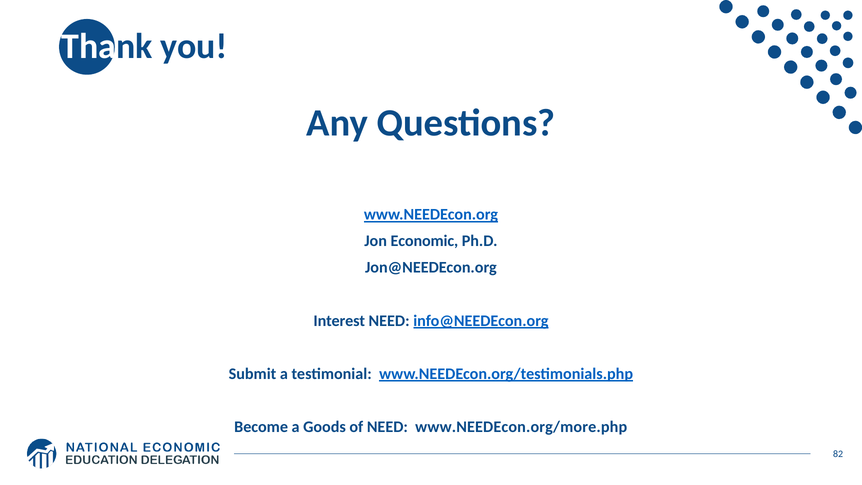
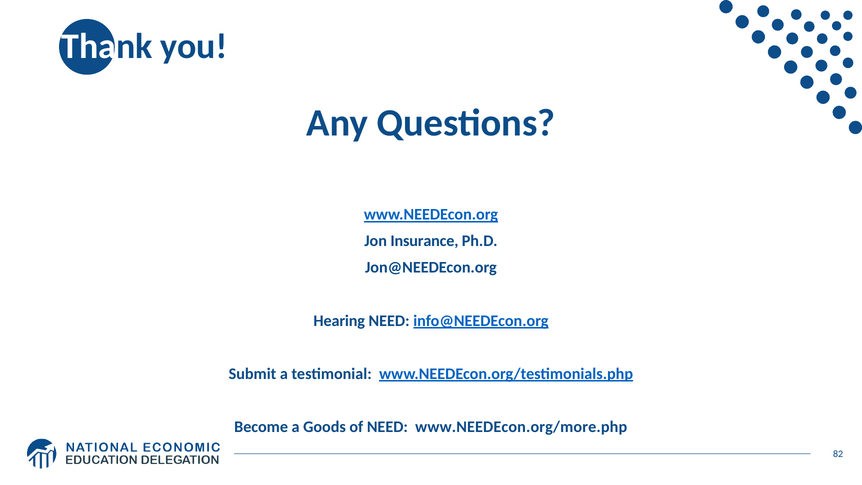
Economic: Economic -> Insurance
Interest: Interest -> Hearing
